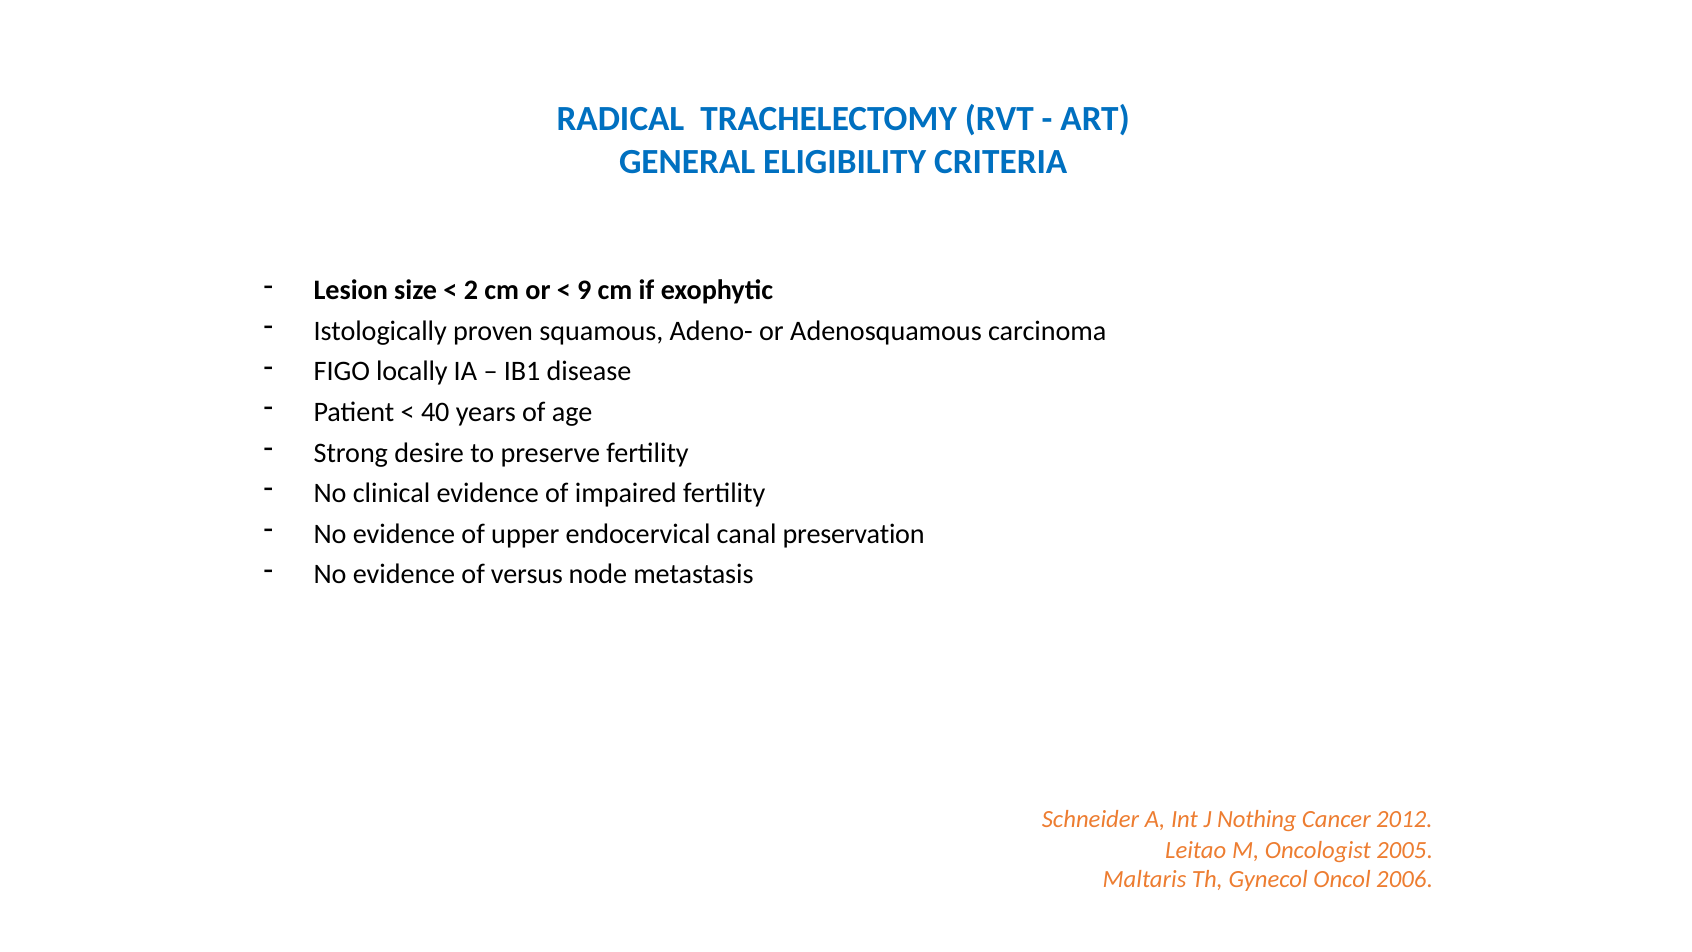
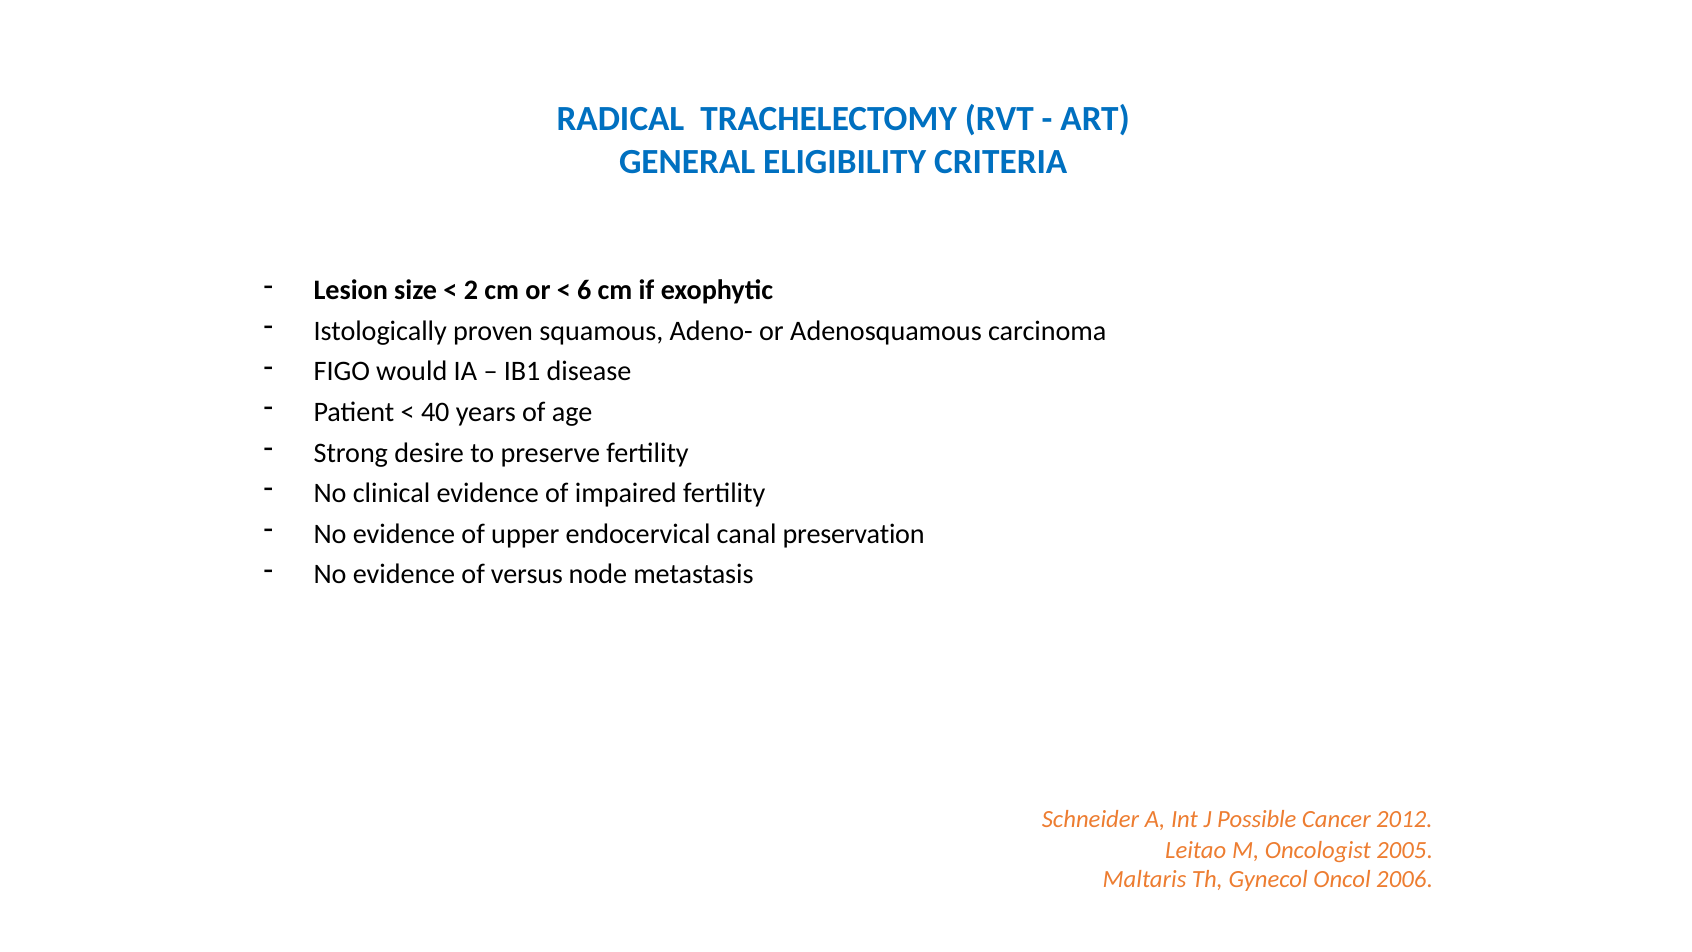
9: 9 -> 6
locally: locally -> would
Nothing: Nothing -> Possible
